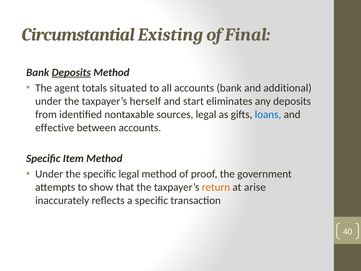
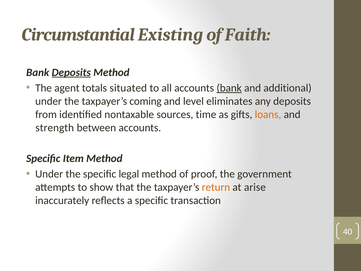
Final: Final -> Faith
bank at (229, 88) underline: none -> present
herself: herself -> coming
start: start -> level
sources legal: legal -> time
loans colour: blue -> orange
effective: effective -> strength
